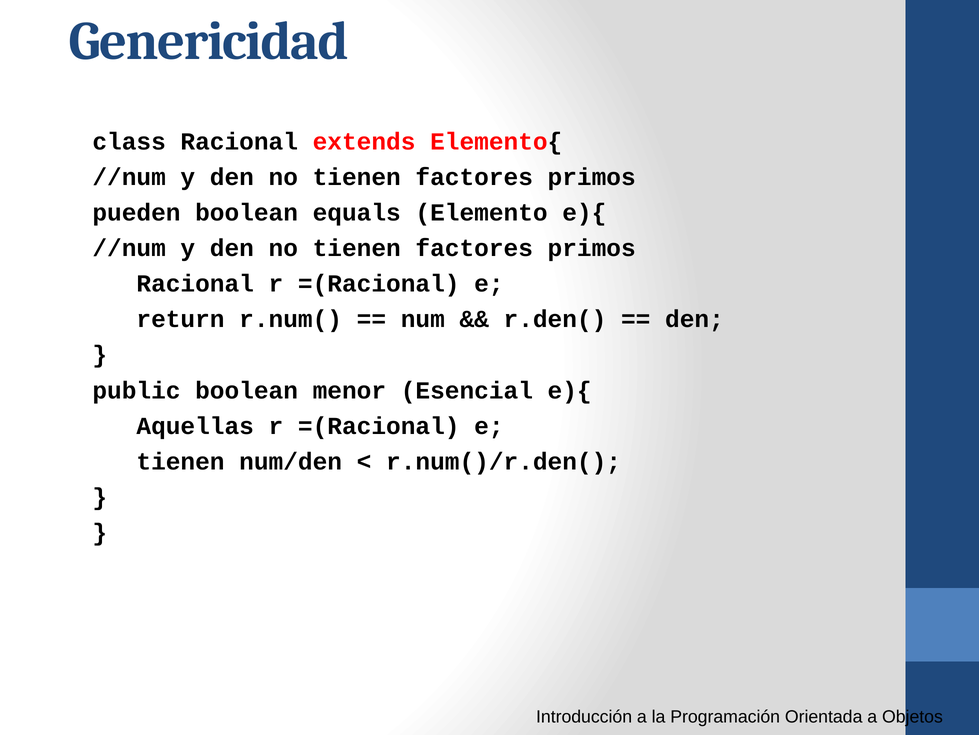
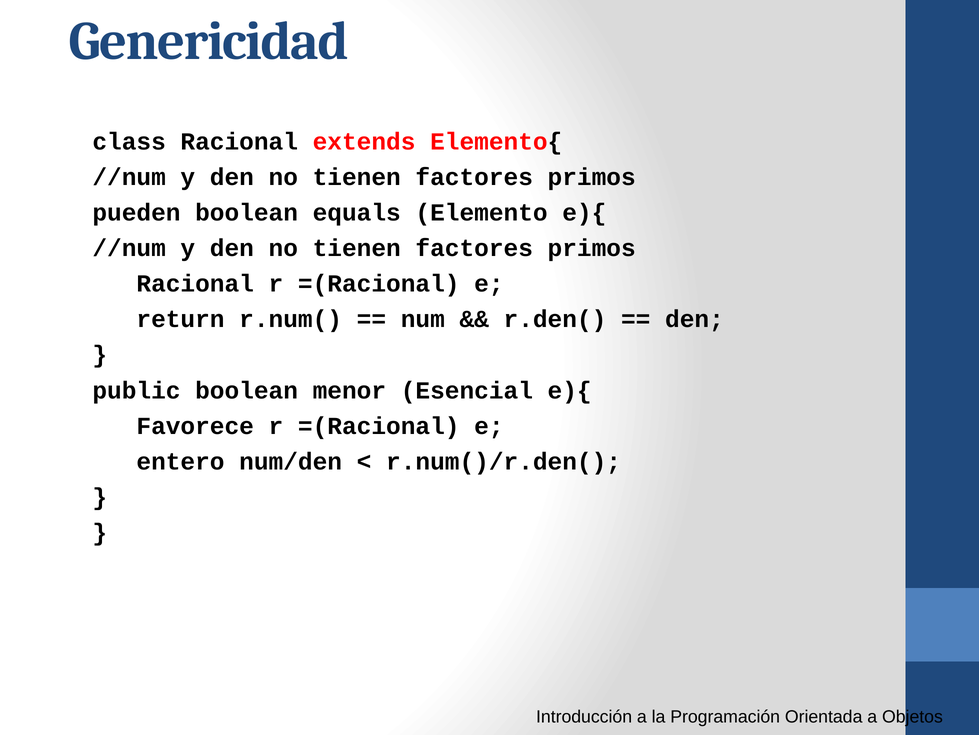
Aquellas: Aquellas -> Favorece
tienen at (180, 461): tienen -> entero
